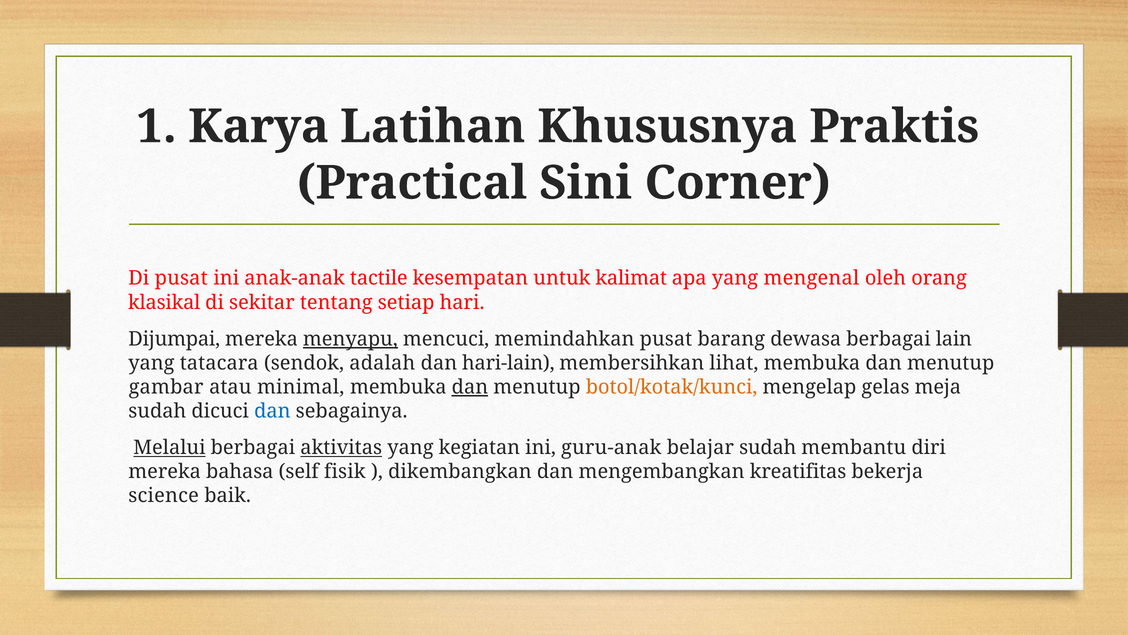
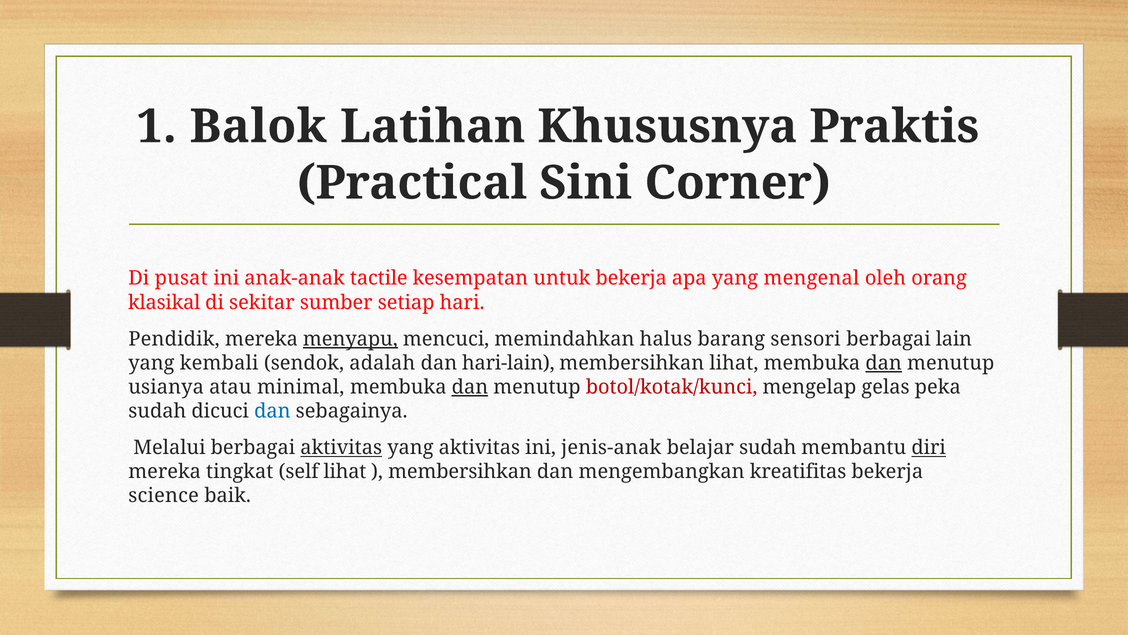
Karya: Karya -> Balok
untuk kalimat: kalimat -> bekerja
tentang: tentang -> sumber
Dijumpai: Dijumpai -> Pendidik
memindahkan pusat: pusat -> halus
dewasa: dewasa -> sensori
tatacara: tatacara -> kembali
dan at (884, 363) underline: none -> present
gambar: gambar -> usianya
botol/kotak/kunci colour: orange -> red
meja: meja -> peka
Melalui underline: present -> none
yang kegiatan: kegiatan -> aktivitas
guru-anak: guru-anak -> jenis-anak
diri underline: none -> present
bahasa: bahasa -> tingkat
self fisik: fisik -> lihat
dikembangkan at (460, 471): dikembangkan -> membersihkan
